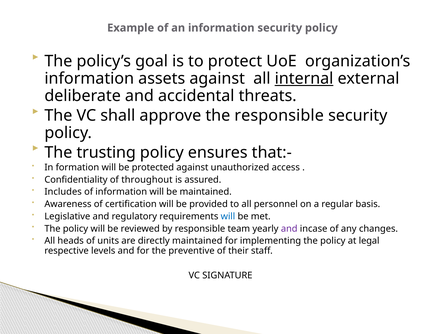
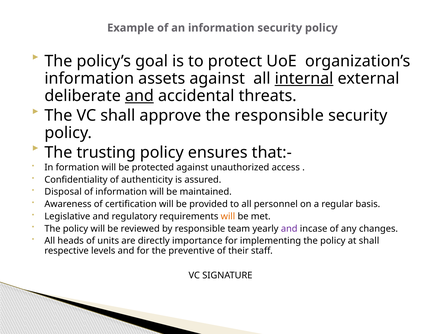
and at (139, 96) underline: none -> present
throughout: throughout -> authenticity
Includes: Includes -> Disposal
will at (228, 216) colour: blue -> orange
directly maintained: maintained -> importance
at legal: legal -> shall
